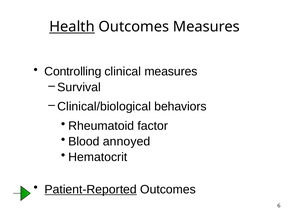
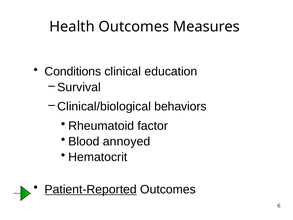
Health underline: present -> none
Controlling: Controlling -> Conditions
clinical measures: measures -> education
